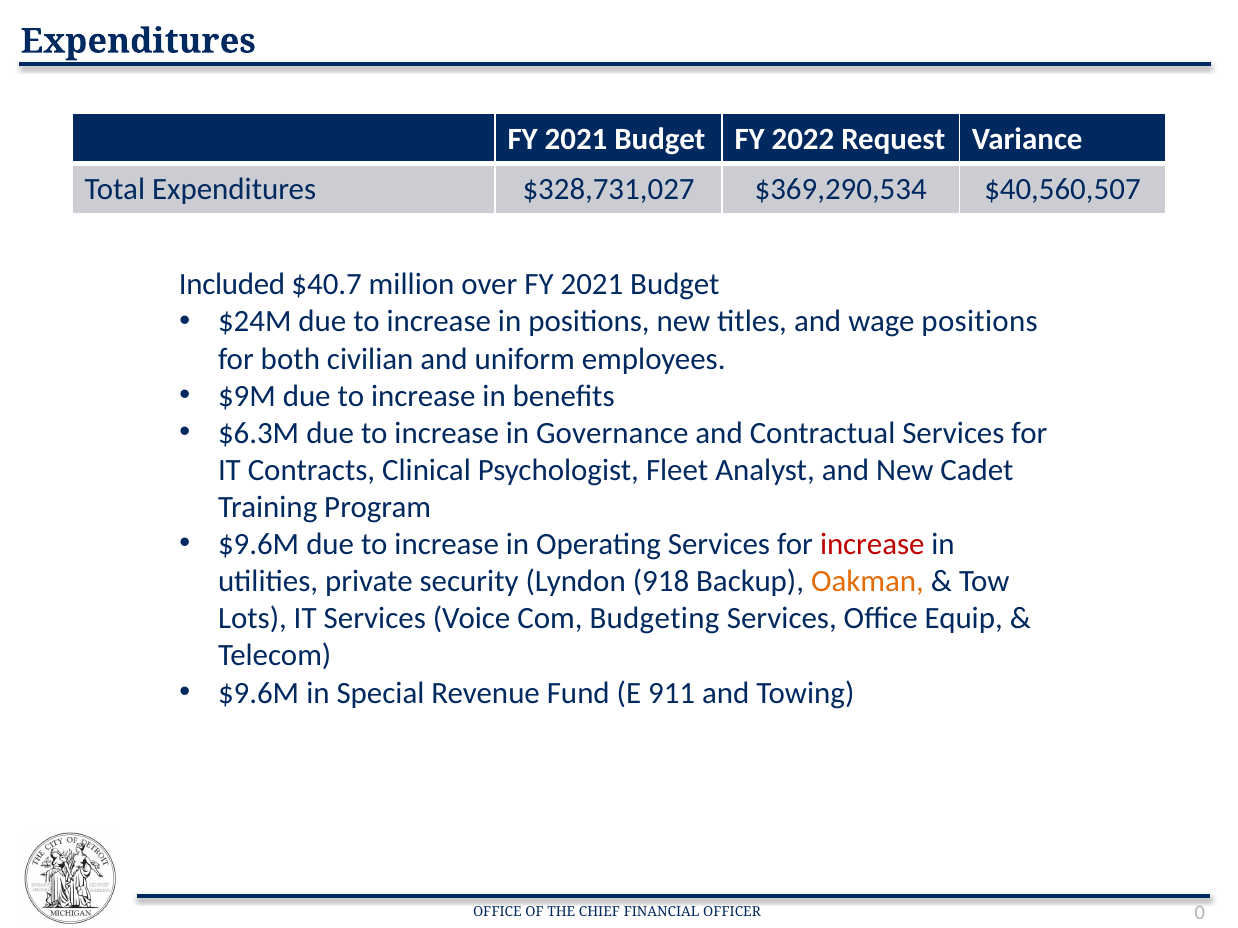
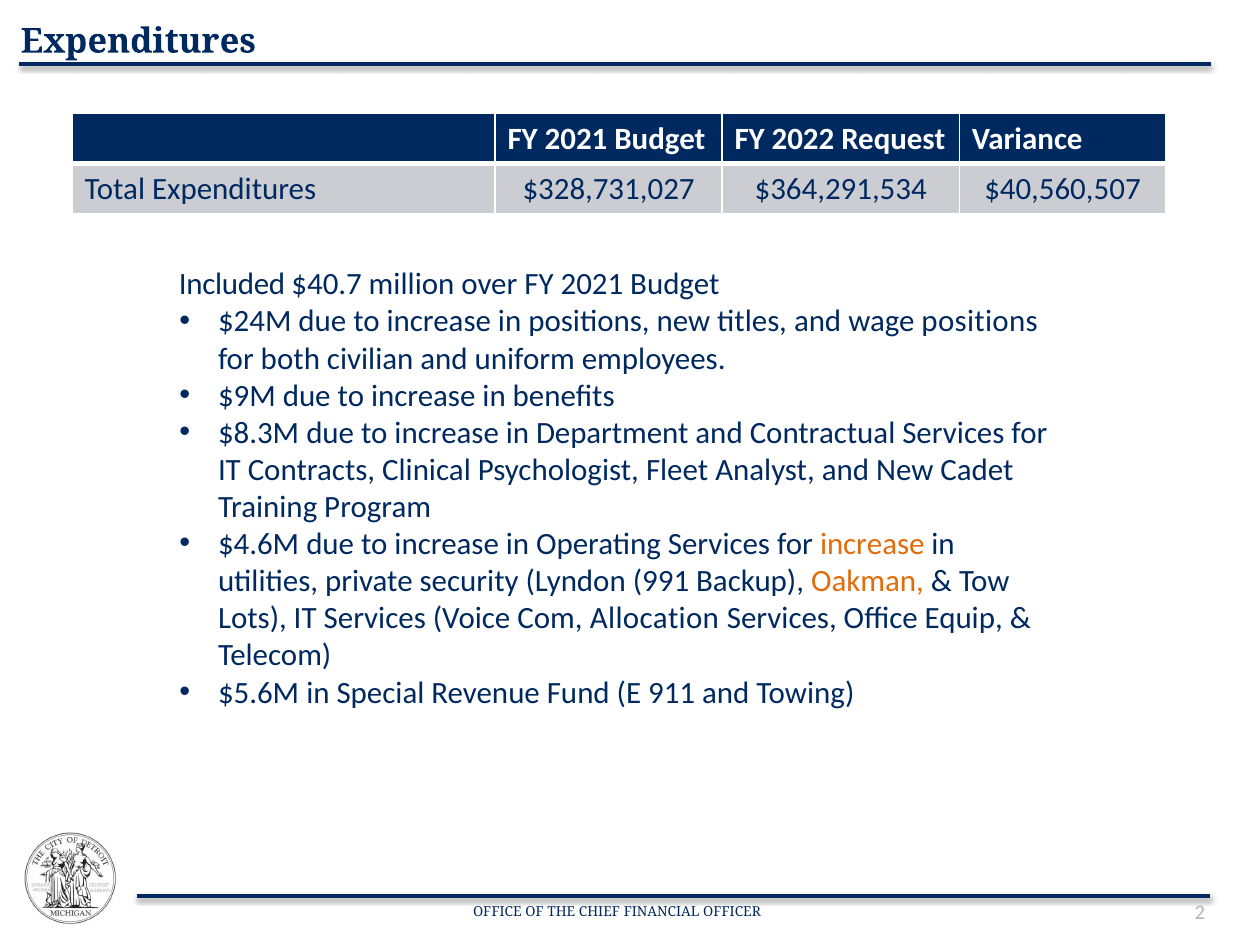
$369,290,534: $369,290,534 -> $364,291,534
$6.3M: $6.3M -> $8.3M
Governance: Governance -> Department
$9.6M at (259, 545): $9.6M -> $4.6M
increase at (872, 545) colour: red -> orange
918: 918 -> 991
Budgeting: Budgeting -> Allocation
$9.6M at (259, 693): $9.6M -> $5.6M
0: 0 -> 2
